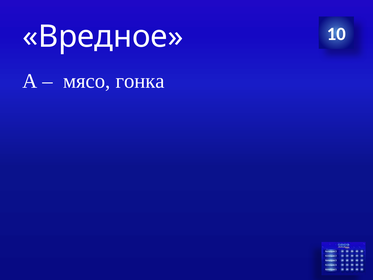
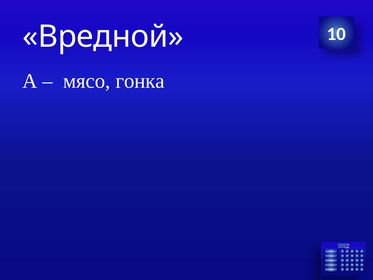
Вредное: Вредное -> Вредной
